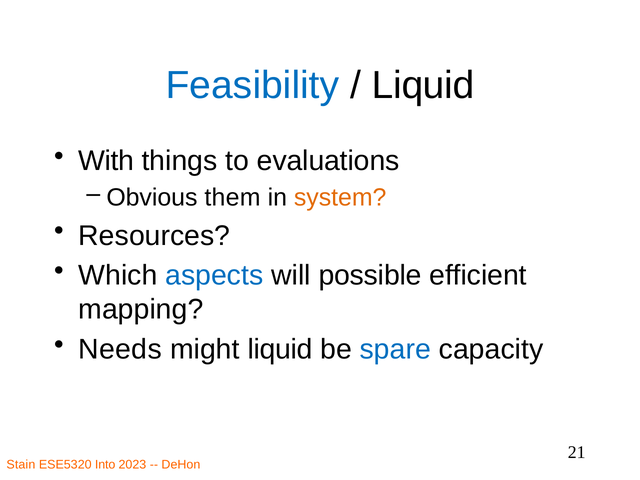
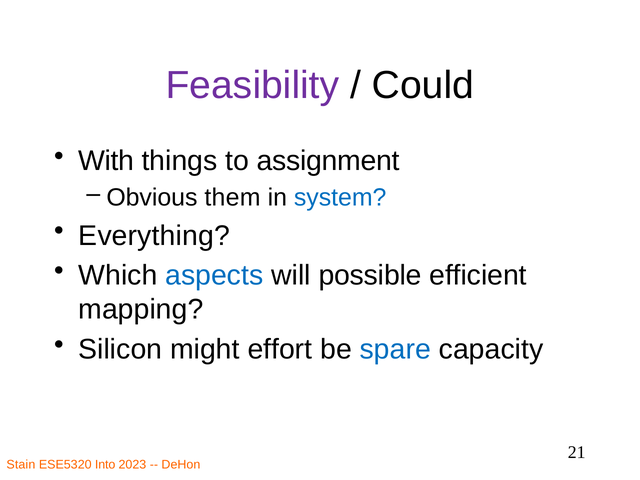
Feasibility colour: blue -> purple
Liquid at (423, 85): Liquid -> Could
evaluations: evaluations -> assignment
system colour: orange -> blue
Resources: Resources -> Everything
Needs: Needs -> Silicon
might liquid: liquid -> effort
